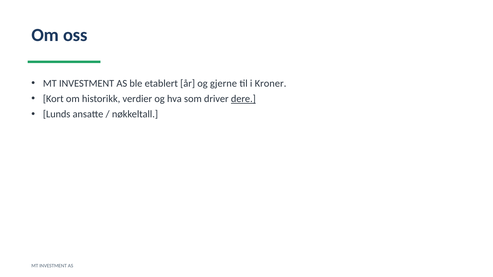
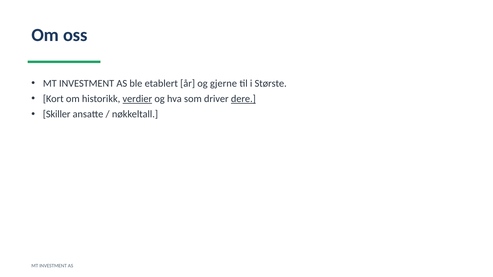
Kroner: Kroner -> Største
verdier underline: none -> present
Lunds: Lunds -> Skiller
